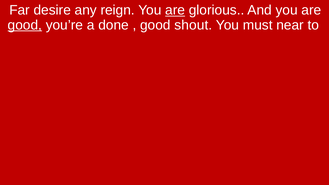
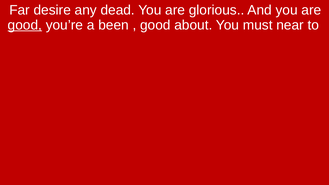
reign: reign -> dead
are at (175, 10) underline: present -> none
done: done -> been
shout: shout -> about
